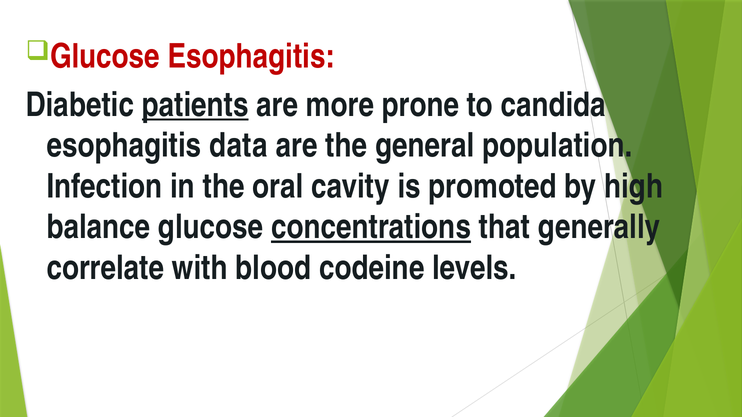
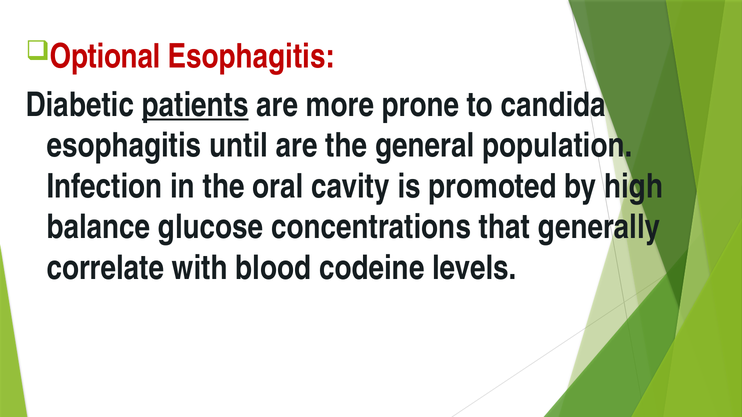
Glucose at (105, 56): Glucose -> Optional
data: data -> until
concentrations underline: present -> none
